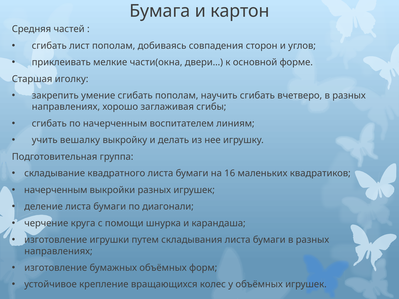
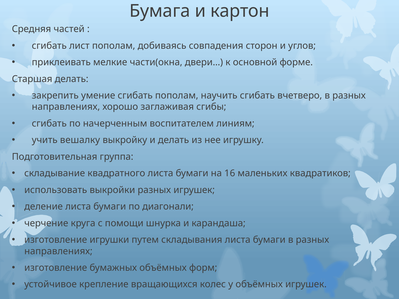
Старшая иголку: иголку -> делать
начерченным at (56, 190): начерченным -> использовать
